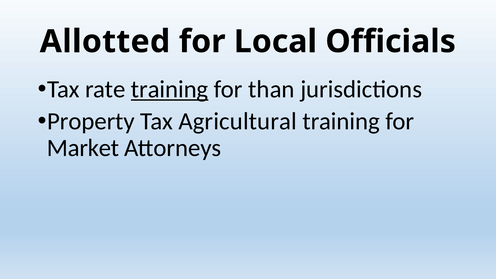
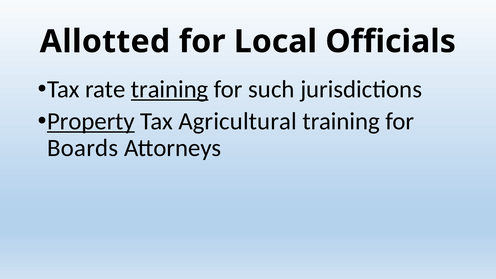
than: than -> such
Property underline: none -> present
Market: Market -> Boards
